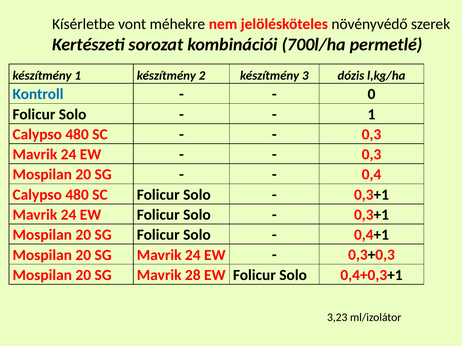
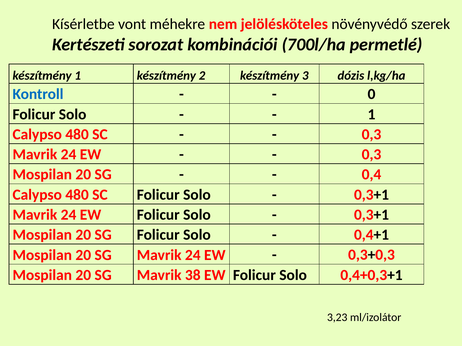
28: 28 -> 38
